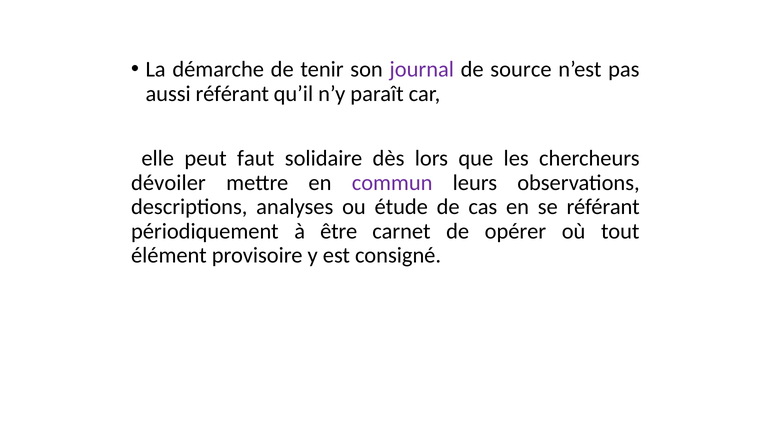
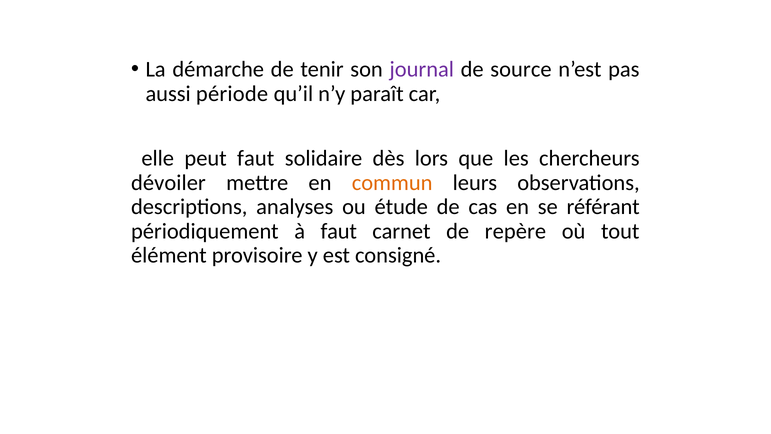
aussi référant: référant -> période
commun colour: purple -> orange
à être: être -> faut
opérer: opérer -> repère
